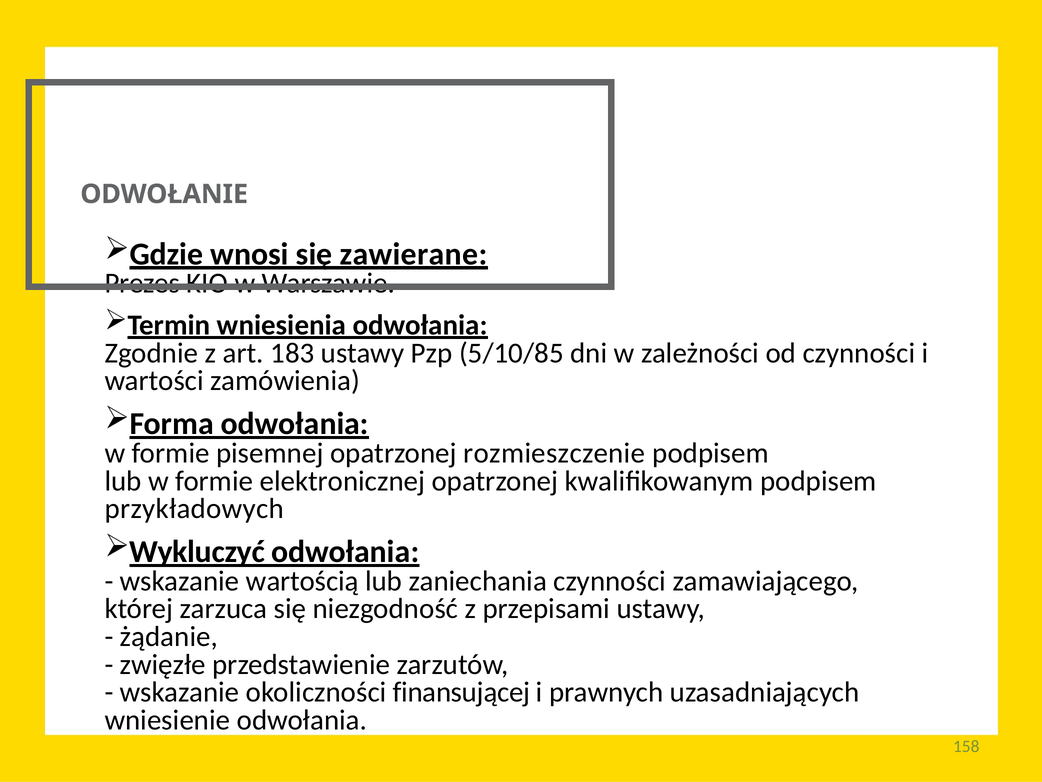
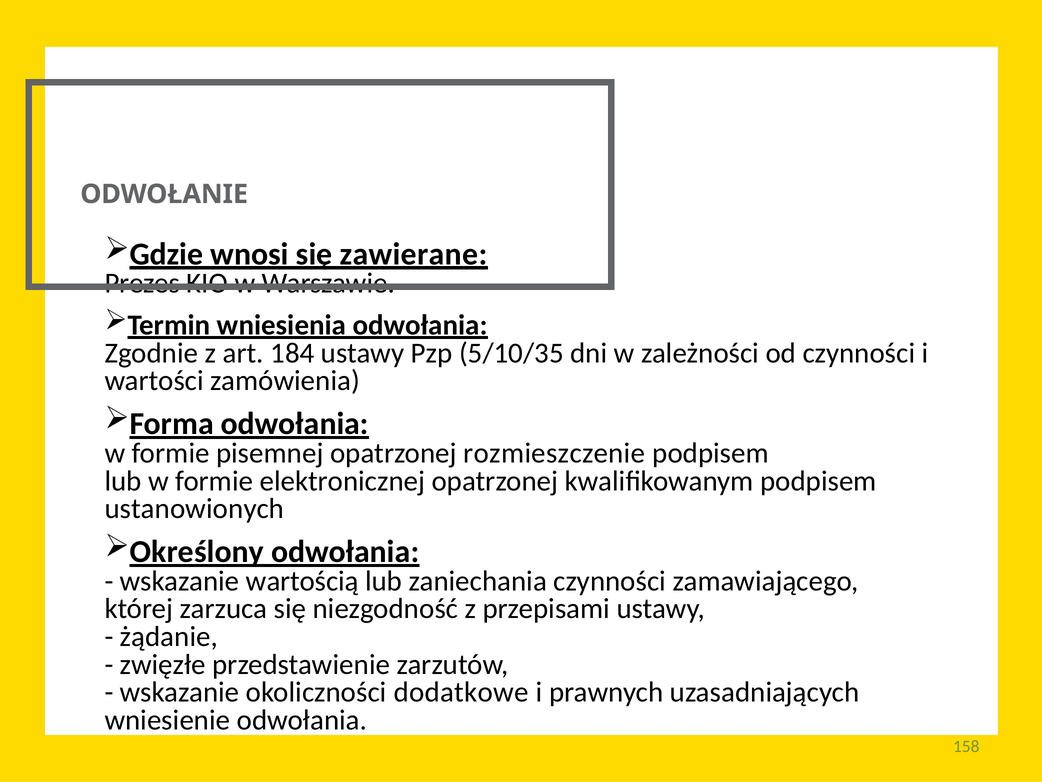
183: 183 -> 184
5/10/85: 5/10/85 -> 5/10/35
przykładowych: przykładowych -> ustanowionych
Wykluczyć: Wykluczyć -> Określony
finansującej: finansującej -> dodatkowe
